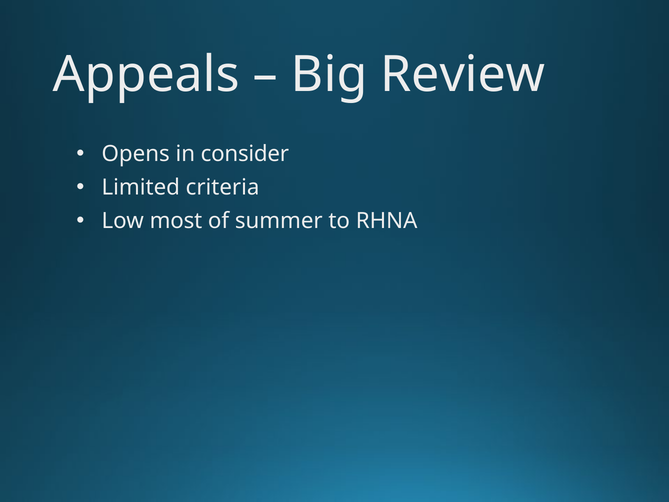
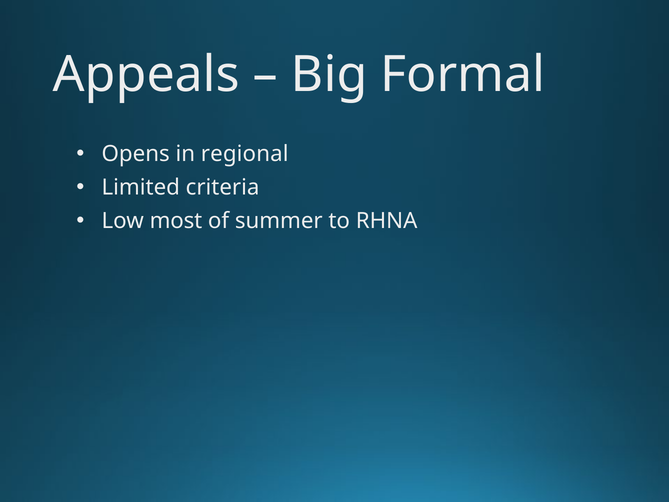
Review: Review -> Formal
consider: consider -> regional
